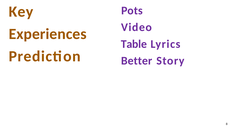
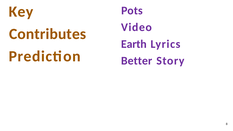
Experiences: Experiences -> Contributes
Table: Table -> Earth
